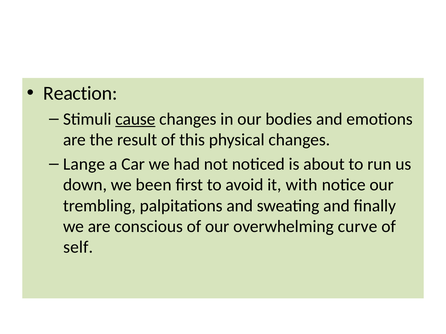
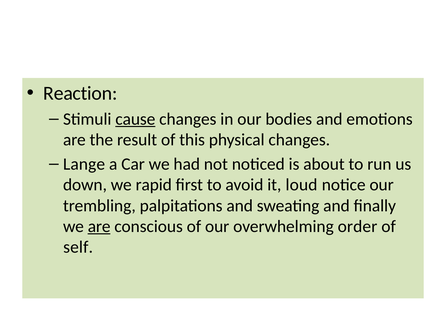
been: been -> rapid
with: with -> loud
are at (99, 227) underline: none -> present
curve: curve -> order
